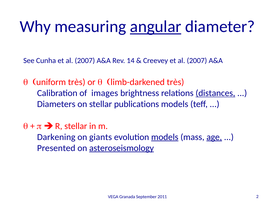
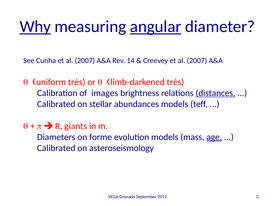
Why underline: none -> present
Diameters at (56, 104): Diameters -> Calibrated
publications: publications -> abundances
R stellar: stellar -> giants
Darkening: Darkening -> Diameters
giants: giants -> forme
models at (165, 137) underline: present -> none
Presented at (56, 148): Presented -> Calibrated
asteroseismology underline: present -> none
